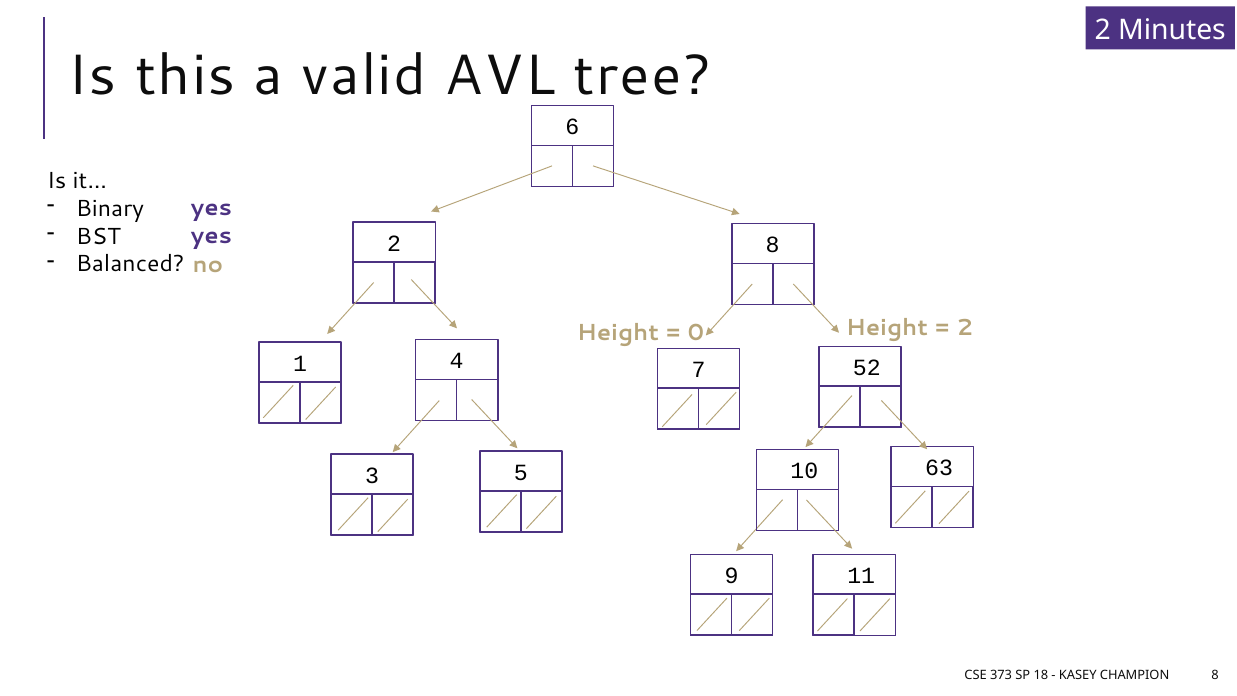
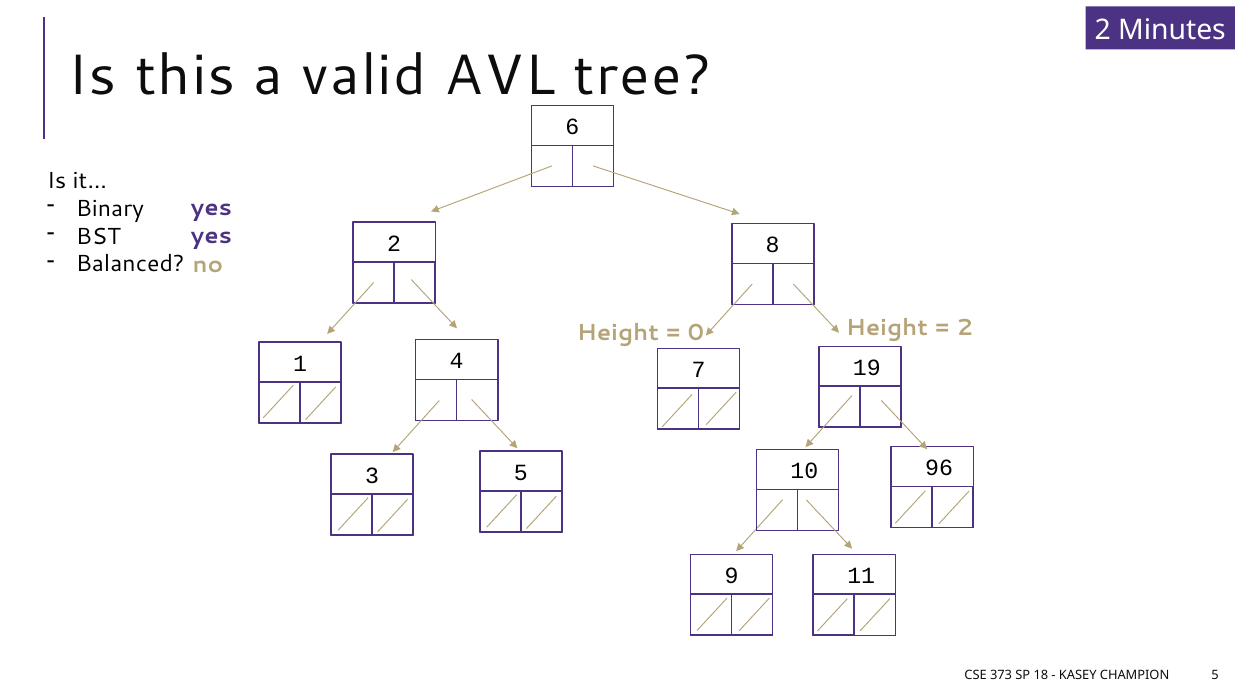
52: 52 -> 19
63: 63 -> 96
CHAMPION 8: 8 -> 5
